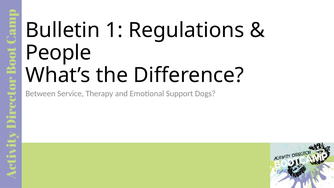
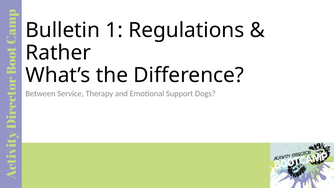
People: People -> Rather
